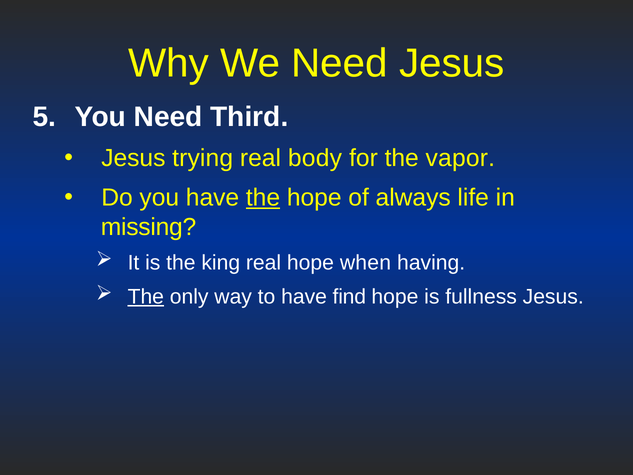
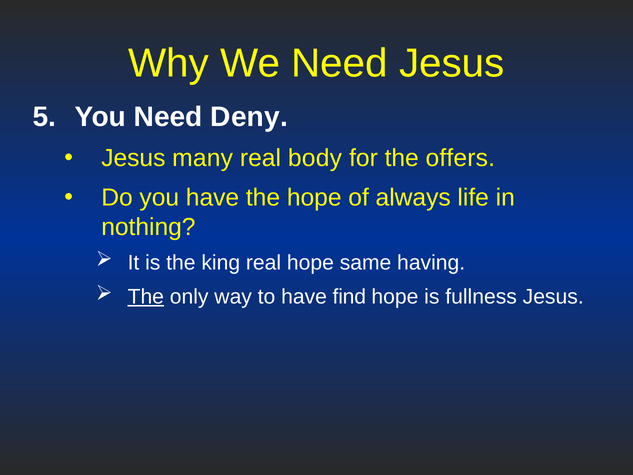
Third: Third -> Deny
trying: trying -> many
vapor: vapor -> offers
the at (263, 198) underline: present -> none
missing: missing -> nothing
when: when -> same
